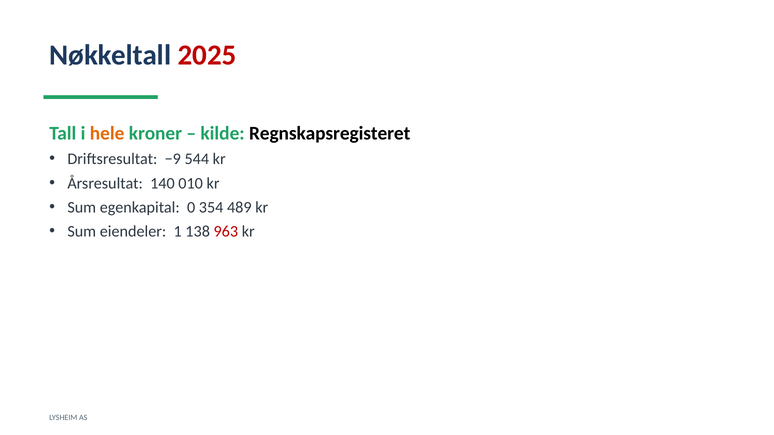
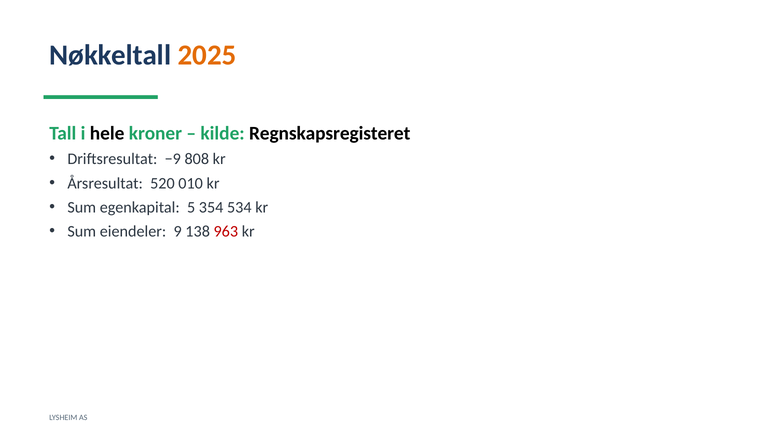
2025 colour: red -> orange
hele colour: orange -> black
544: 544 -> 808
140: 140 -> 520
0: 0 -> 5
489: 489 -> 534
1: 1 -> 9
